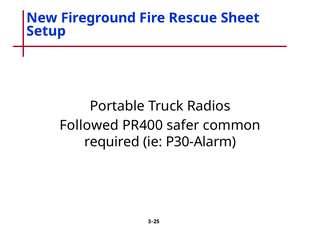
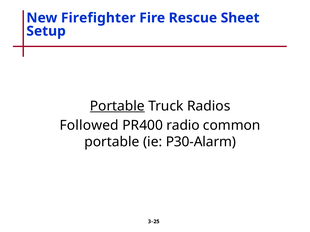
Fireground: Fireground -> Firefighter
Portable at (117, 106) underline: none -> present
safer: safer -> radio
required at (112, 142): required -> portable
